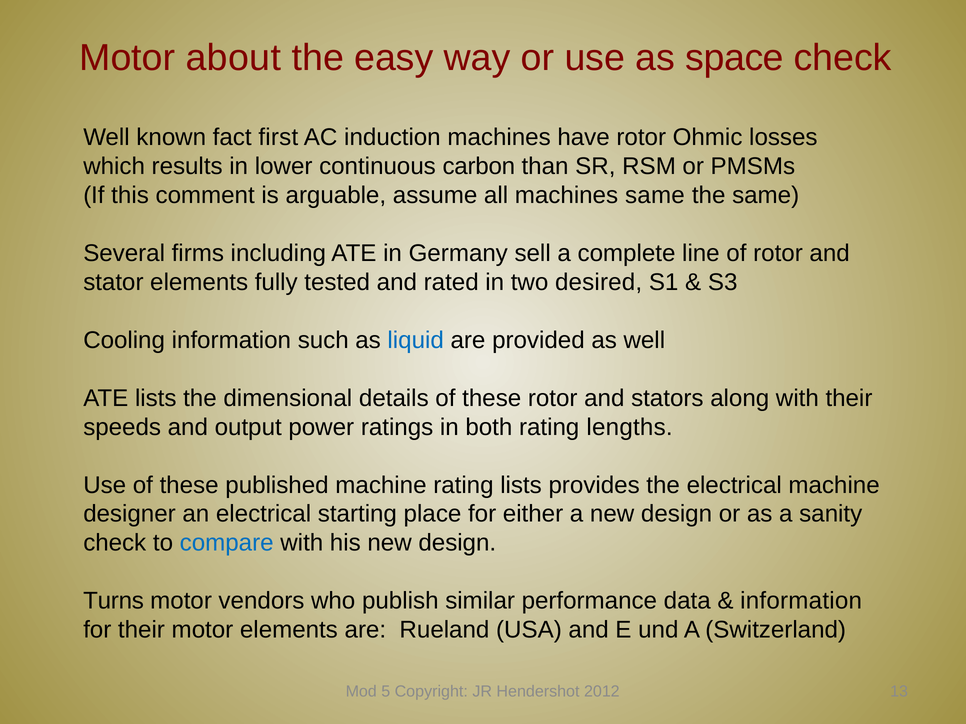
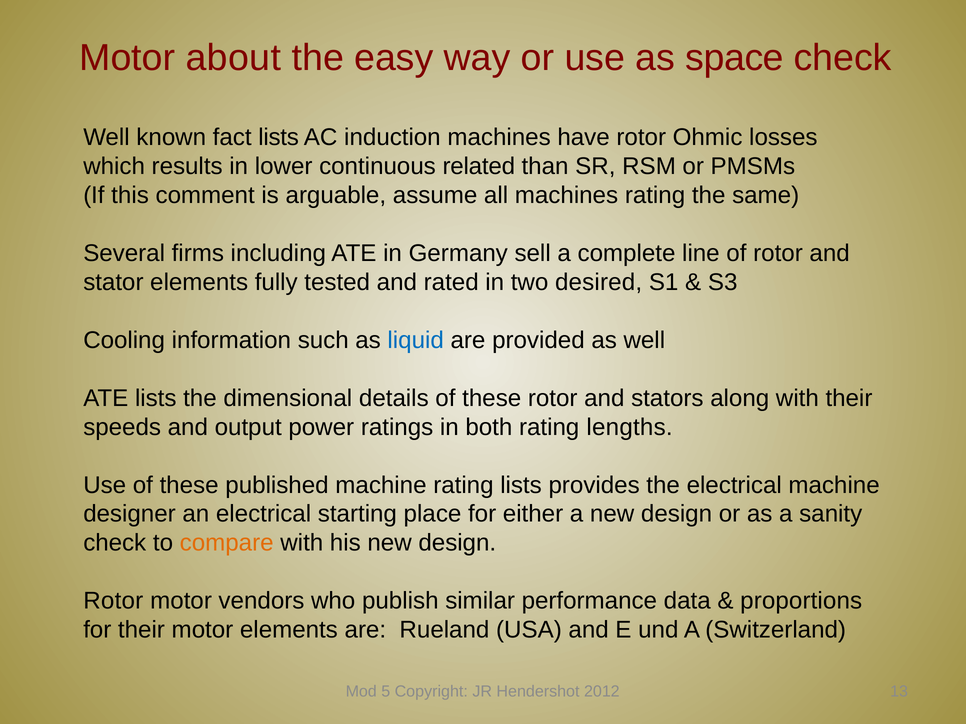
fact first: first -> lists
carbon: carbon -> related
machines same: same -> rating
compare colour: blue -> orange
Turns at (114, 601): Turns -> Rotor
information at (801, 601): information -> proportions
